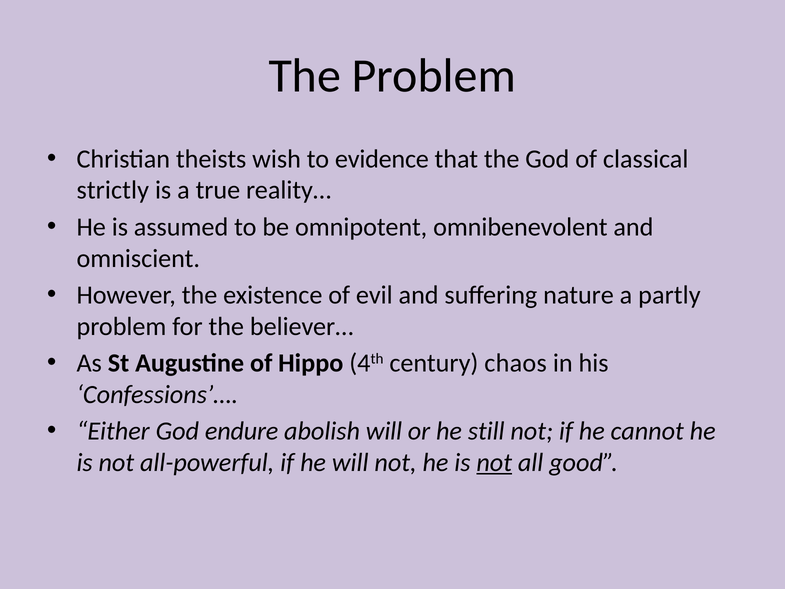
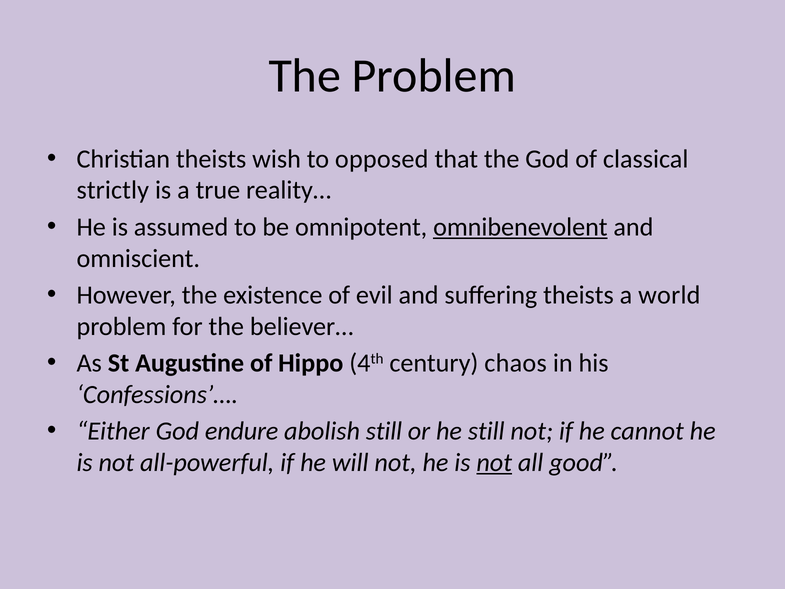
evidence: evidence -> opposed
omnibenevolent underline: none -> present
suffering nature: nature -> theists
partly: partly -> world
abolish will: will -> still
